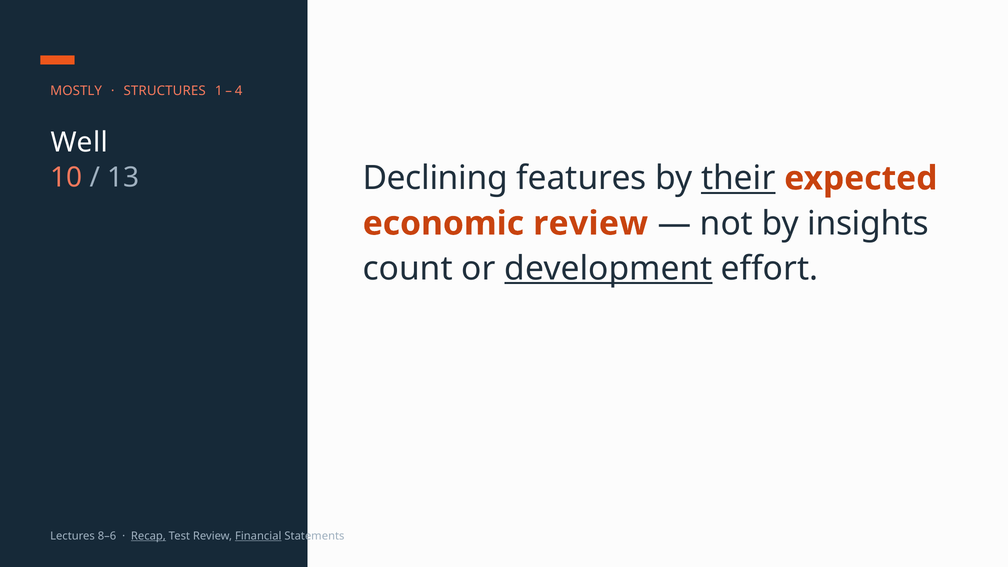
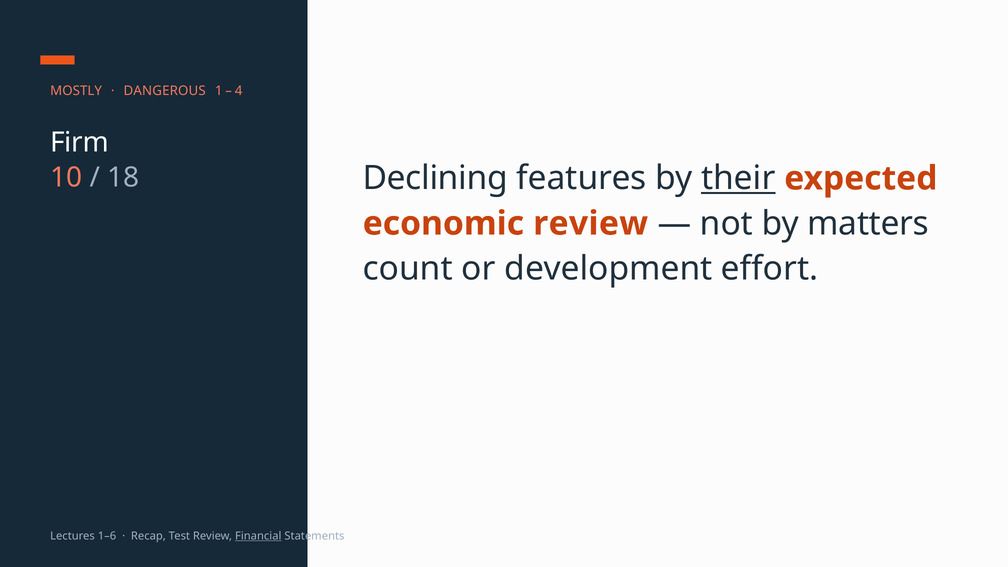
STRUCTURES: STRUCTURES -> DANGEROUS
Well: Well -> Firm
13: 13 -> 18
insights: insights -> matters
development underline: present -> none
8–6: 8–6 -> 1–6
Recap underline: present -> none
